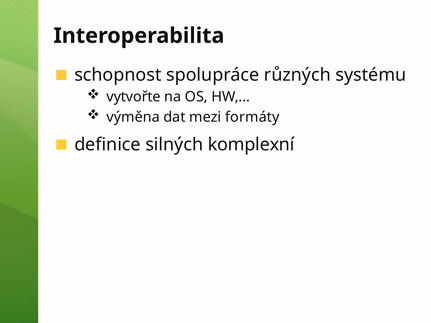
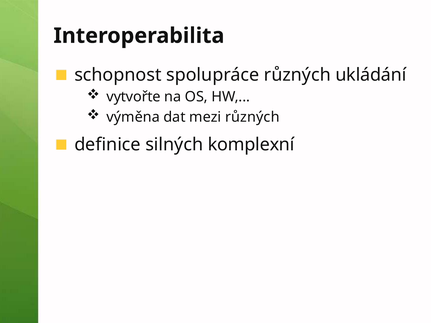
systému: systému -> ukládání
mezi formáty: formáty -> různých
